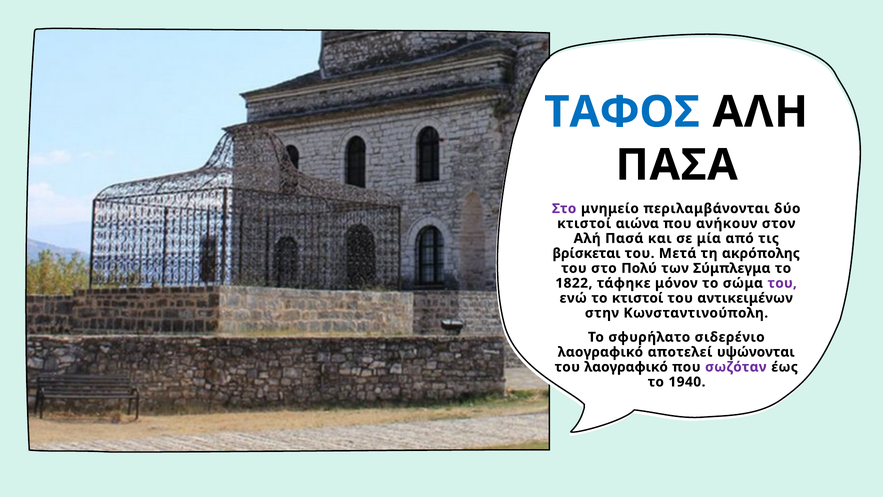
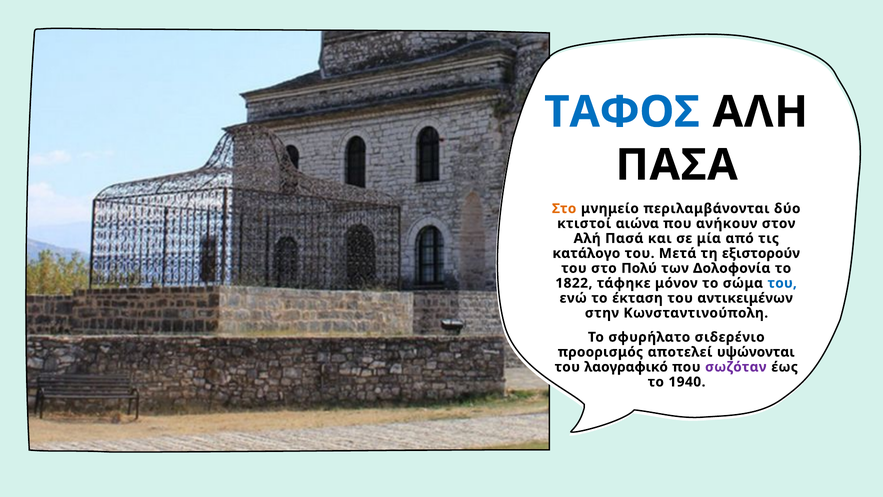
Στο at (564, 208) colour: purple -> orange
βρίσκεται: βρίσκεται -> κατάλογο
ακρόπολης: ακρόπολης -> εξιστορούν
Σύμπλεγμα: Σύμπλεγμα -> Δολοφονία
του at (782, 283) colour: purple -> blue
το κτιστοί: κτιστοί -> έκταση
λαογραφικό at (600, 352): λαογραφικό -> προορισμός
